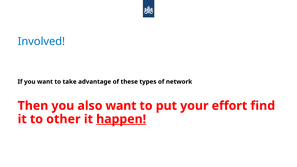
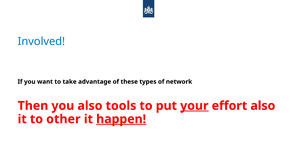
also want: want -> tools
your underline: none -> present
effort find: find -> also
